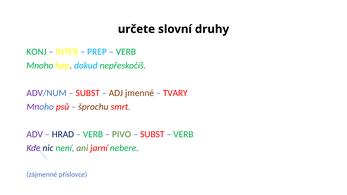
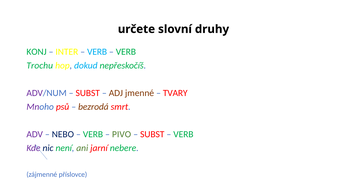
PREP at (97, 52): PREP -> VERB
Mnoho at (40, 66): Mnoho -> Trochu
šprochu: šprochu -> bezrodá
HRAD: HRAD -> NEBO
